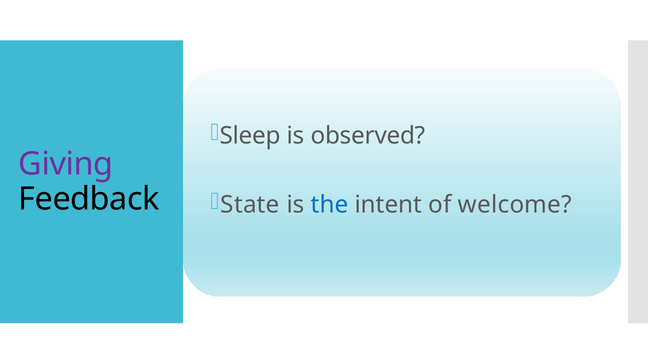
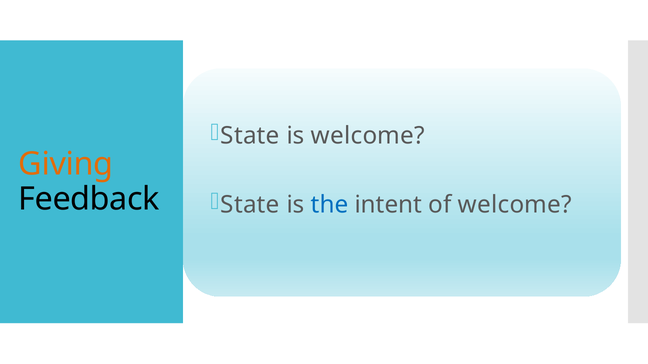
Sleep at (250, 136): Sleep -> State
is observed: observed -> welcome
Giving colour: purple -> orange
